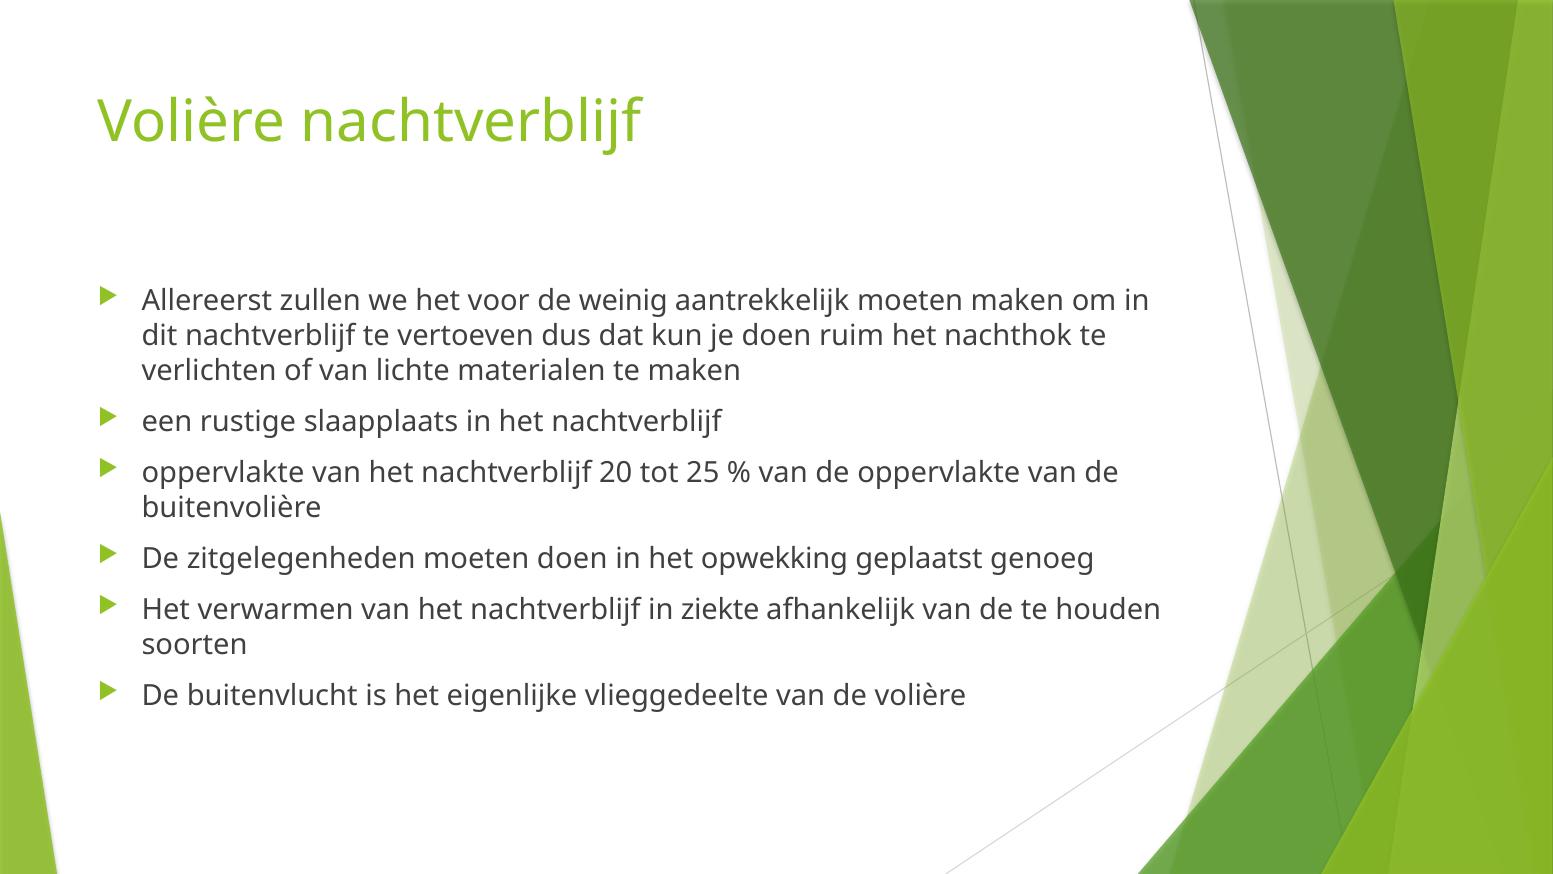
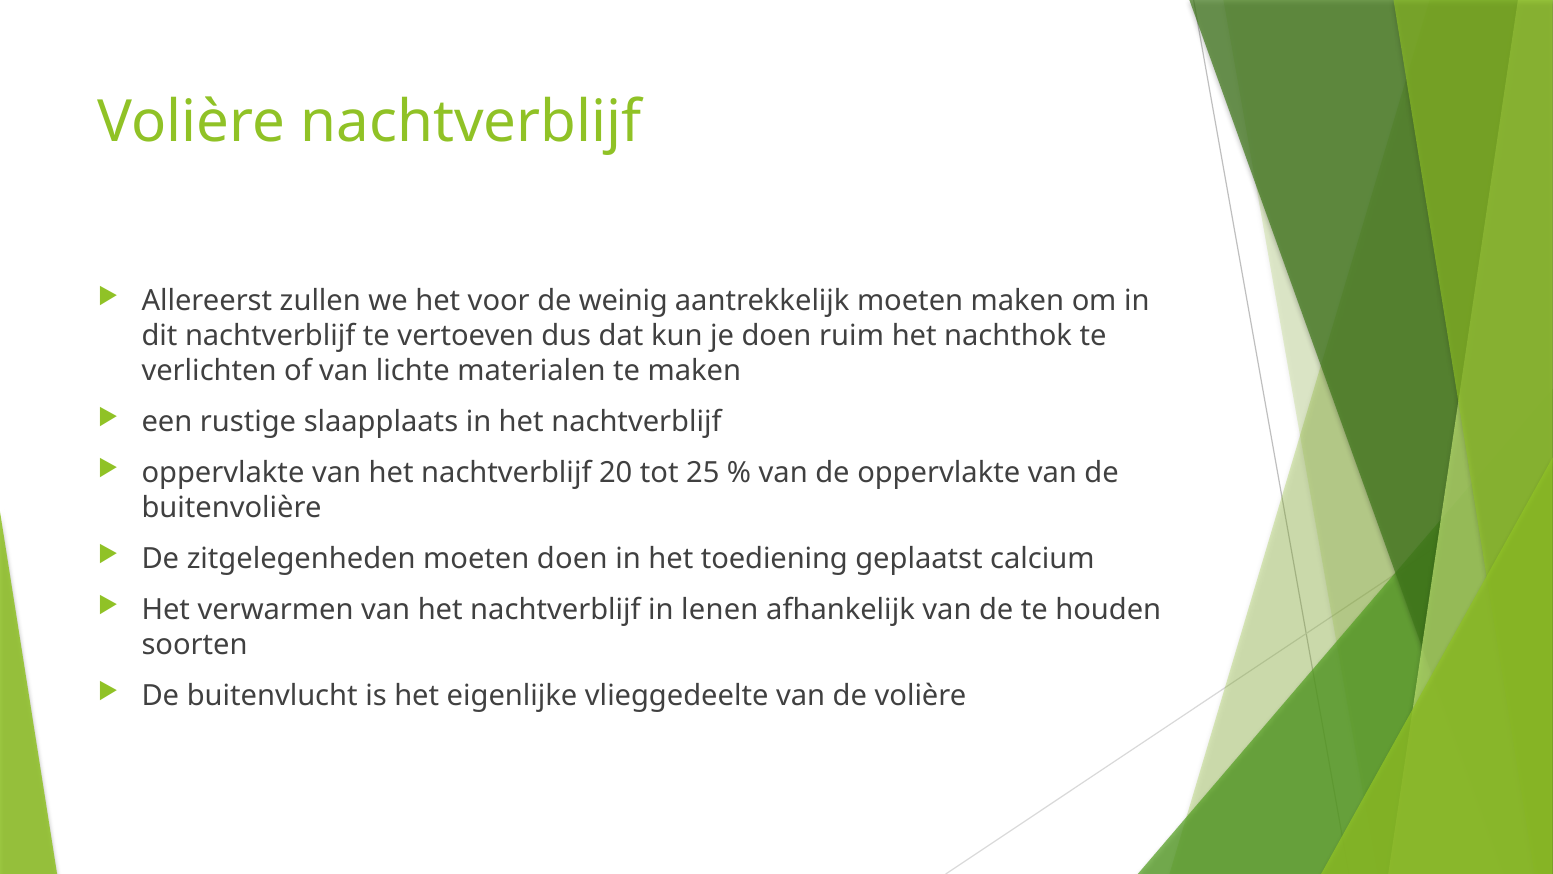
opwekking: opwekking -> toediening
genoeg: genoeg -> calcium
ziekte: ziekte -> lenen
